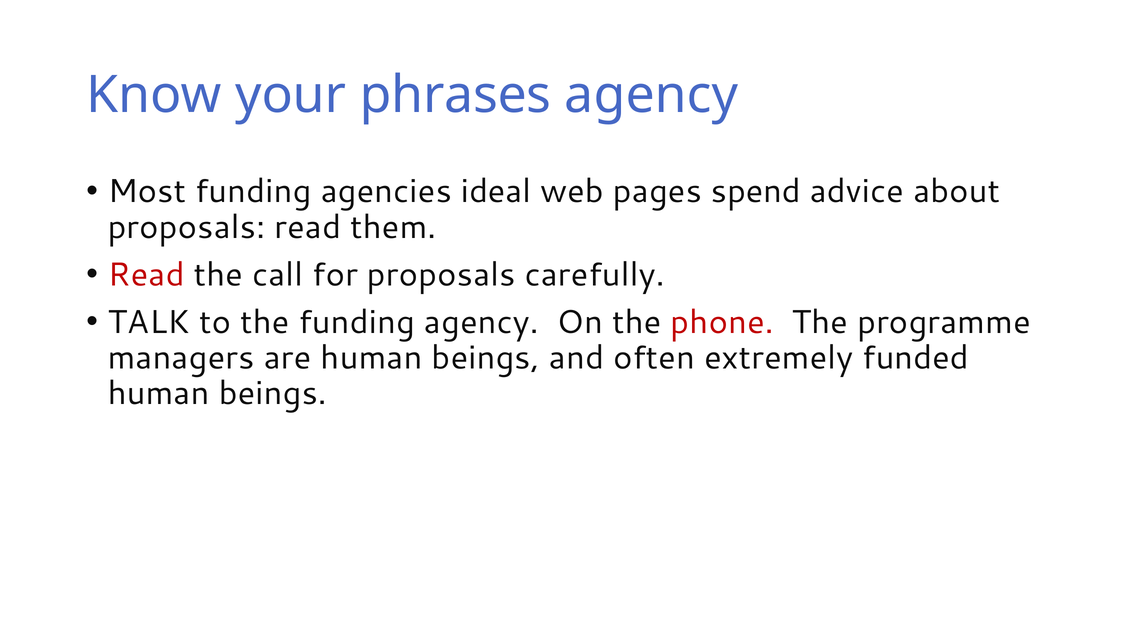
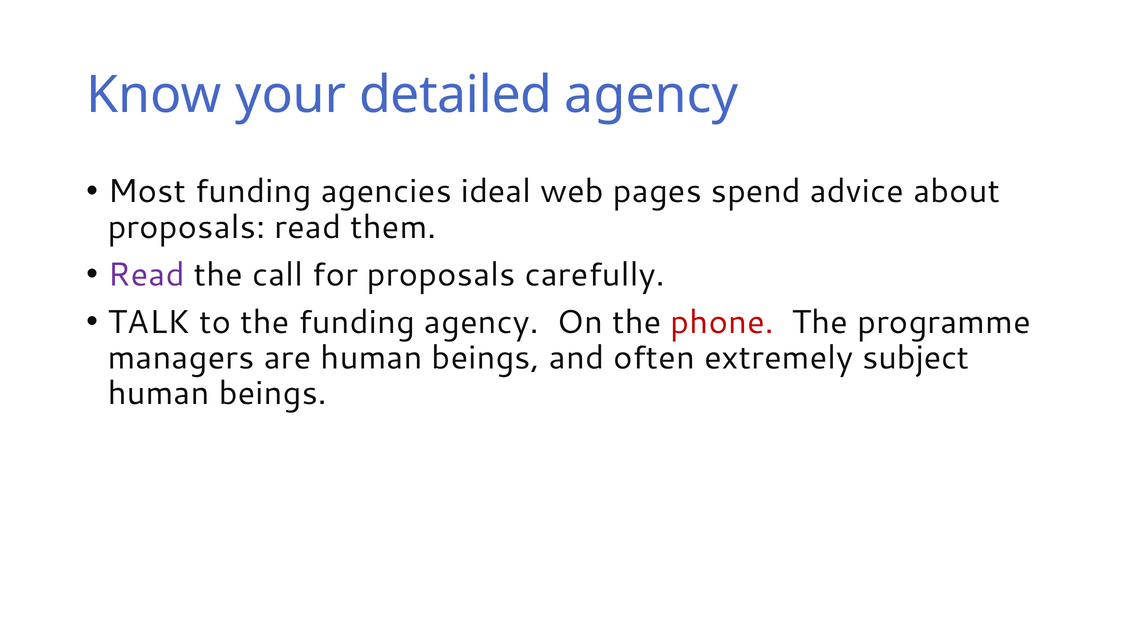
phrases: phrases -> detailed
Read at (146, 275) colour: red -> purple
funded: funded -> subject
